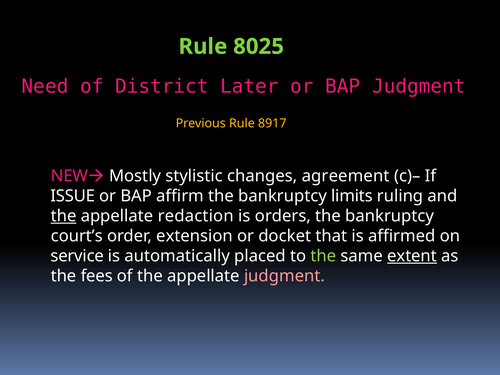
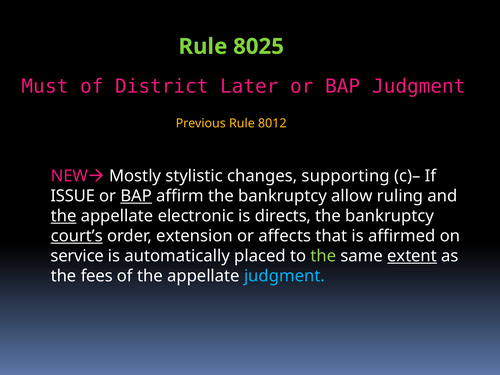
Need: Need -> Must
8917: 8917 -> 8012
agreement: agreement -> supporting
BAP at (136, 196) underline: none -> present
limits: limits -> allow
redaction: redaction -> electronic
orders: orders -> directs
court’s underline: none -> present
docket: docket -> affects
judgment at (284, 276) colour: pink -> light blue
